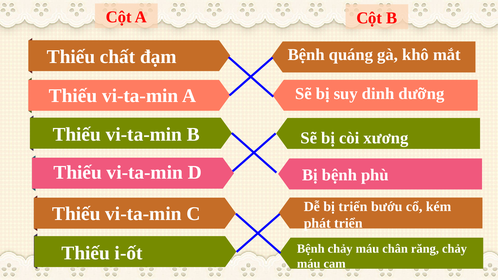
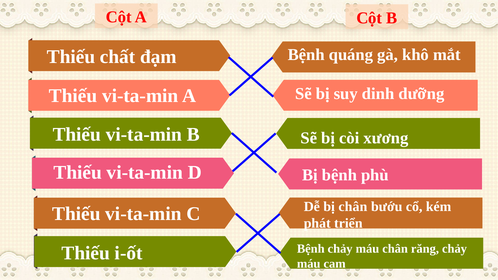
bị triển: triển -> chân
